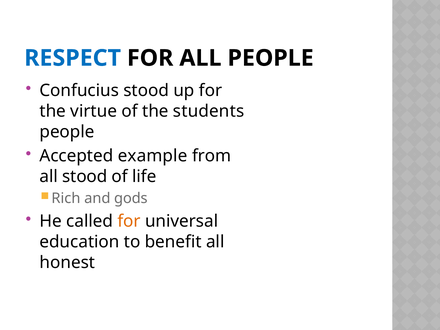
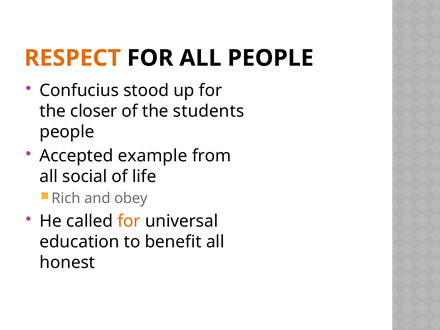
RESPECT colour: blue -> orange
virtue: virtue -> closer
all stood: stood -> social
gods: gods -> obey
